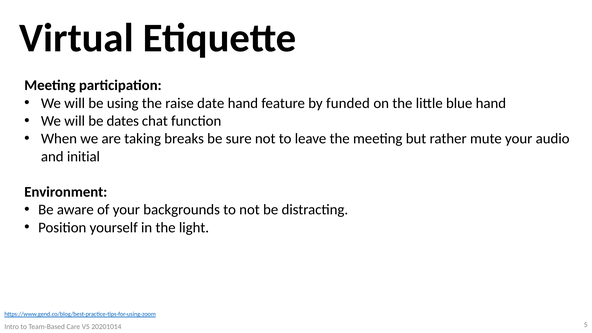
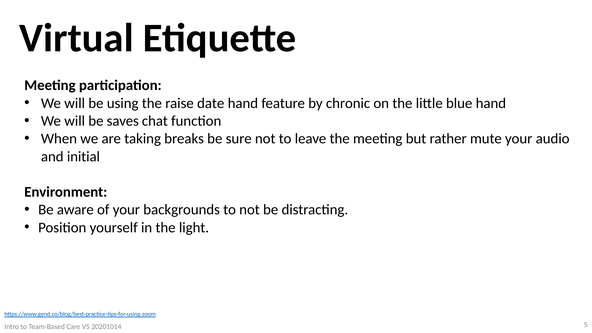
funded: funded -> chronic
dates: dates -> saves
